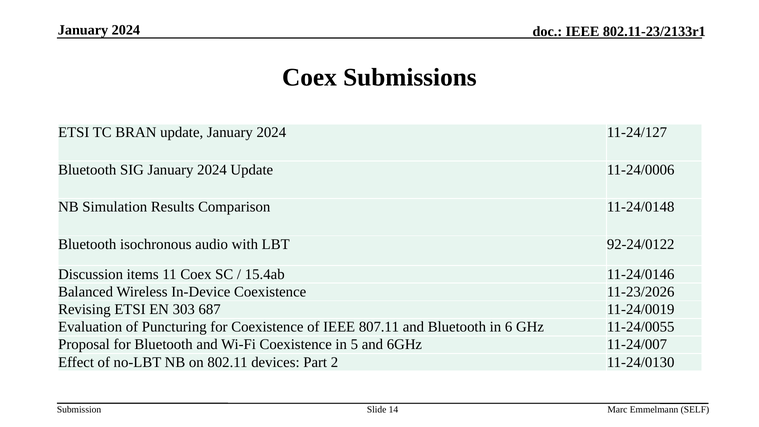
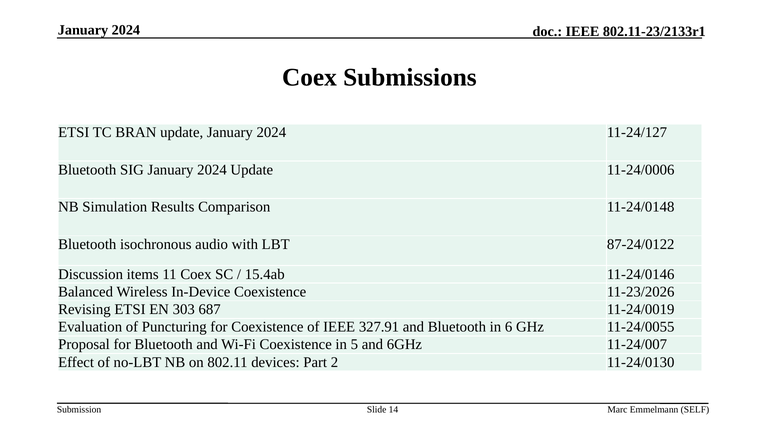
92-24/0122: 92-24/0122 -> 87-24/0122
807.11: 807.11 -> 327.91
